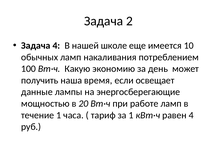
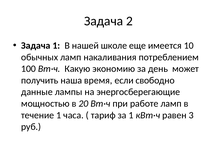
Задача 4: 4 -> 1
освещает: освещает -> свободно
равен 4: 4 -> 3
